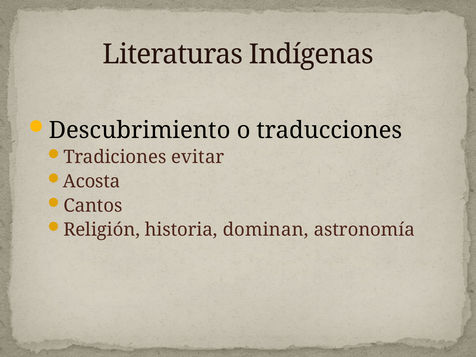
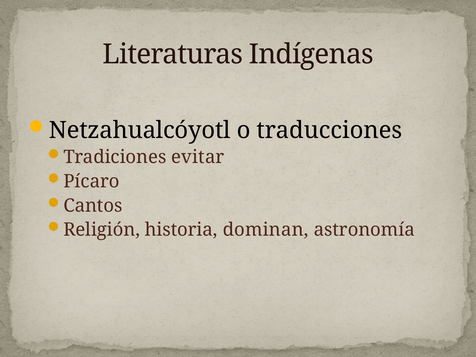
Descubrimiento: Descubrimiento -> Netzahualcóyotl
Acosta: Acosta -> Pícaro
